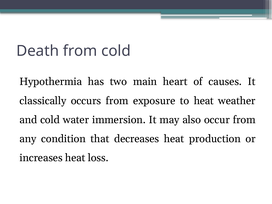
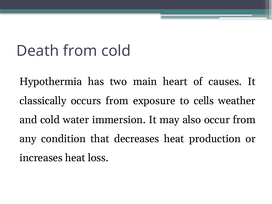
to heat: heat -> cells
